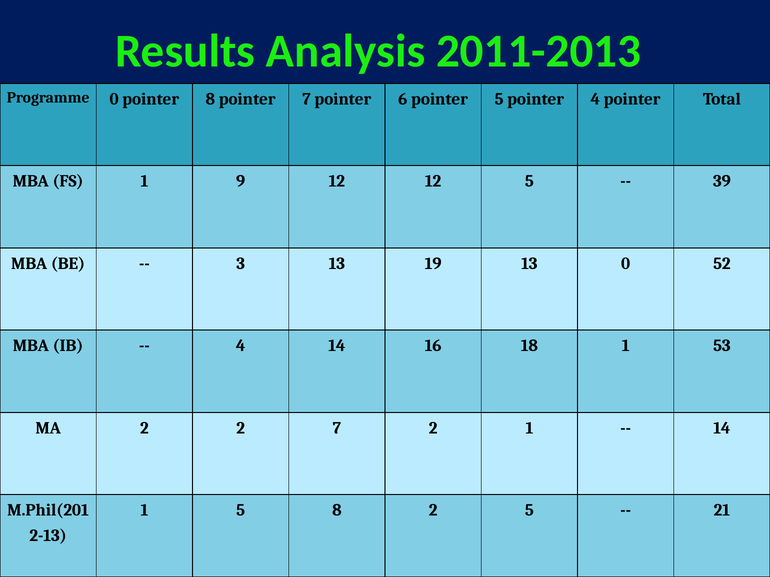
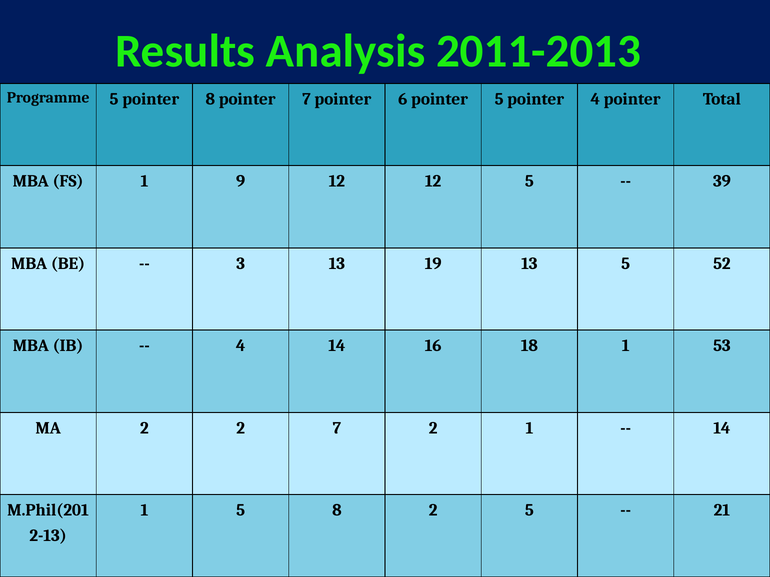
Programme 0: 0 -> 5
13 0: 0 -> 5
